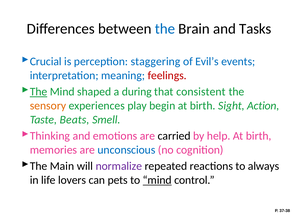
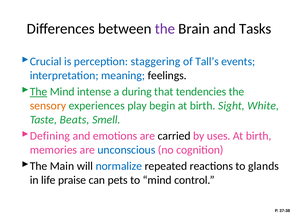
the at (165, 29) colour: blue -> purple
Evil’s: Evil’s -> Tall’s
feelings colour: red -> black
shaped: shaped -> intense
consistent: consistent -> tendencies
Action: Action -> White
Thinking: Thinking -> Defining
help: help -> uses
normalize colour: purple -> blue
always: always -> glands
lovers: lovers -> praise
mind at (157, 180) underline: present -> none
